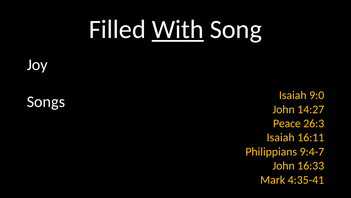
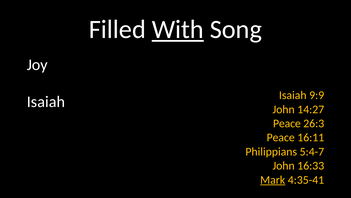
Songs at (46, 102): Songs -> Isaiah
9:0: 9:0 -> 9:9
Isaiah at (281, 137): Isaiah -> Peace
9:4-7: 9:4-7 -> 5:4-7
Mark underline: none -> present
